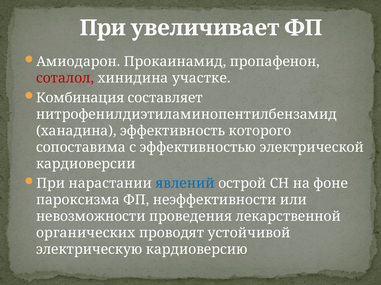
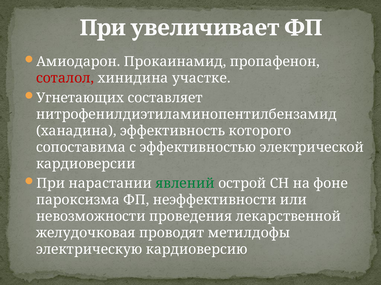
Комбинация: Комбинация -> Угнетающих
явлений colour: blue -> green
органических: органических -> желудочковая
устойчивой: устойчивой -> метилдофы
